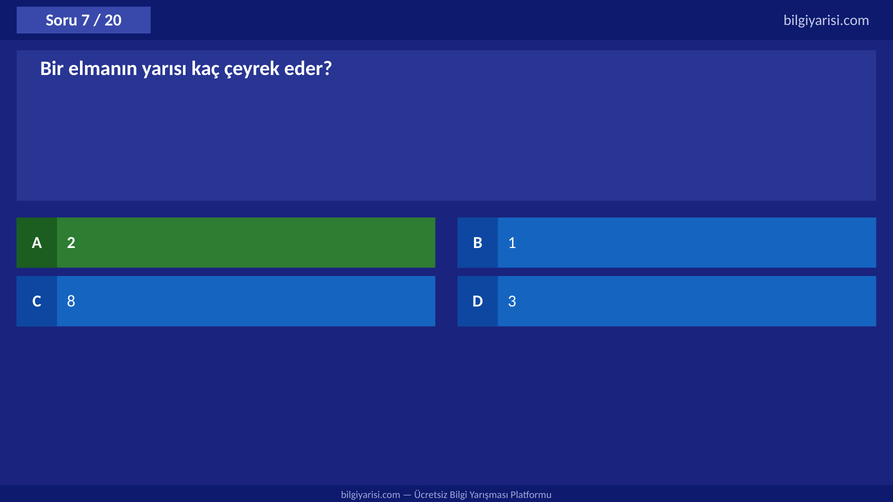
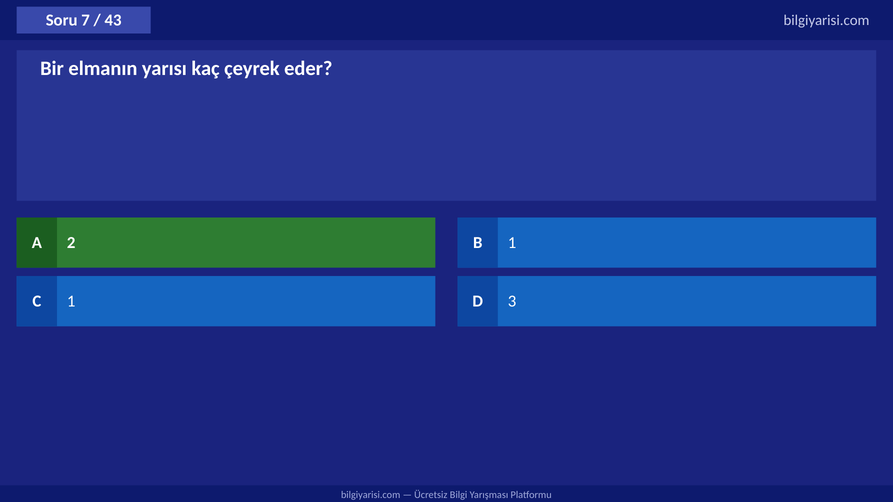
20: 20 -> 43
C 8: 8 -> 1
